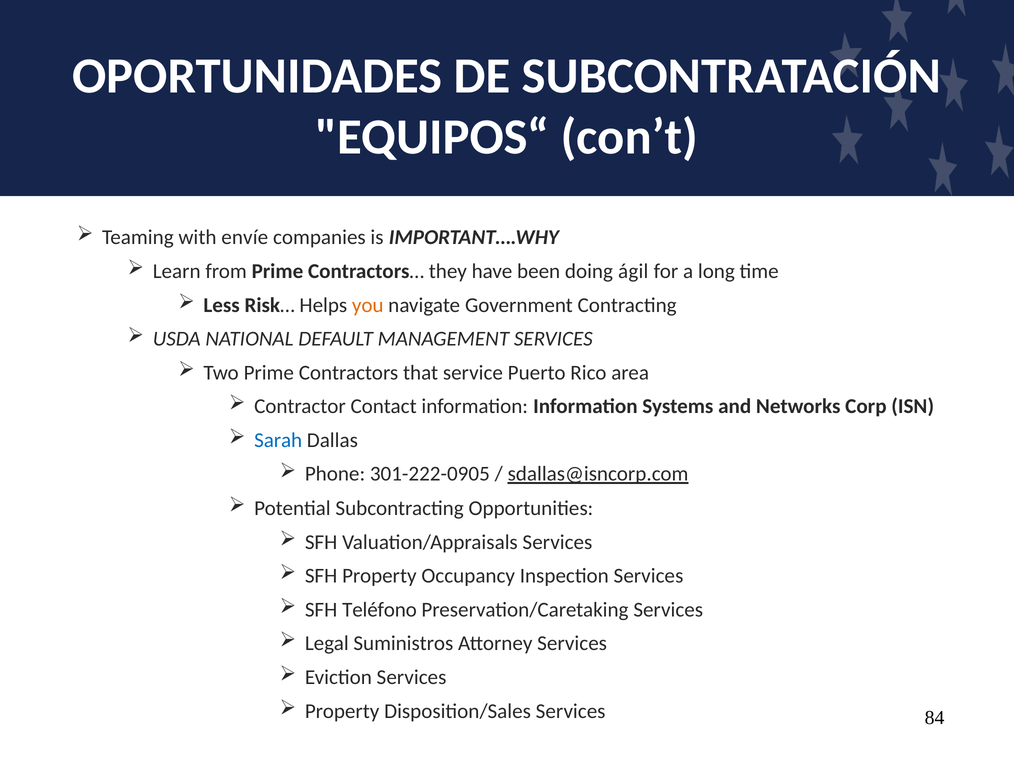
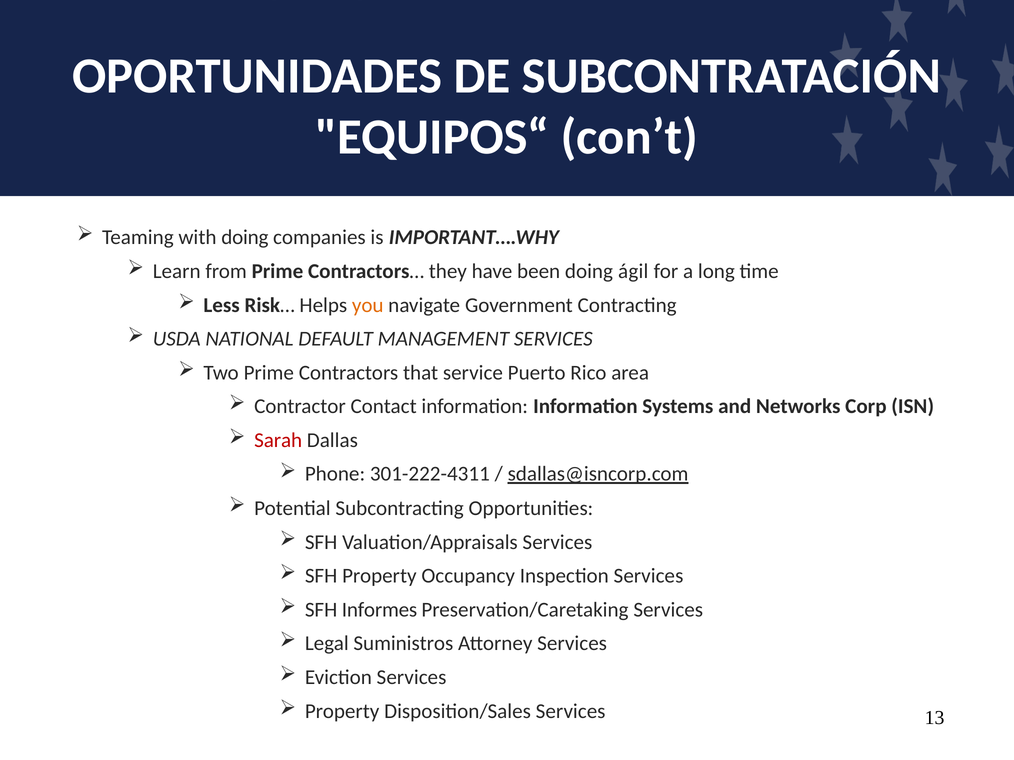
with envíe: envíe -> doing
Sarah colour: blue -> red
301-222-0905: 301-222-0905 -> 301-222-4311
Teléfono: Teléfono -> Informes
84: 84 -> 13
